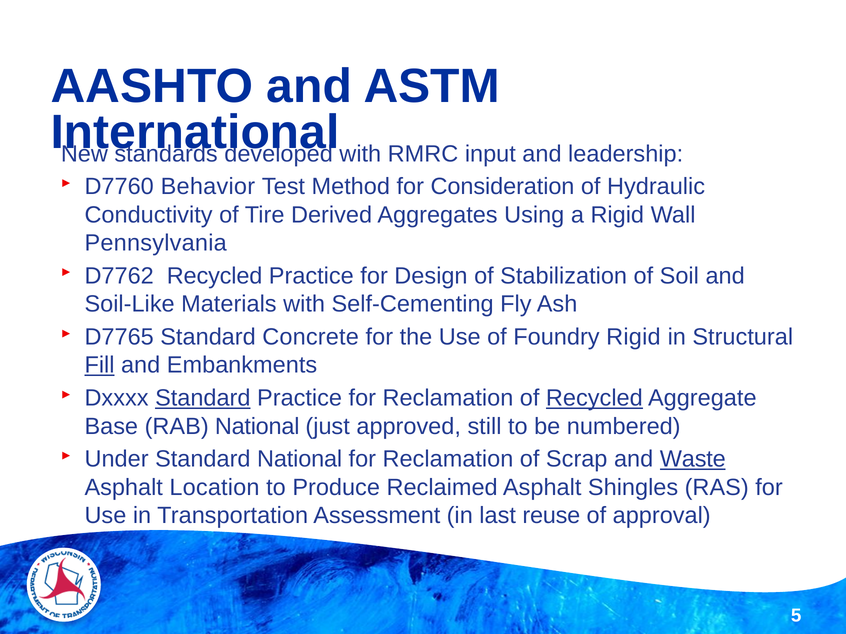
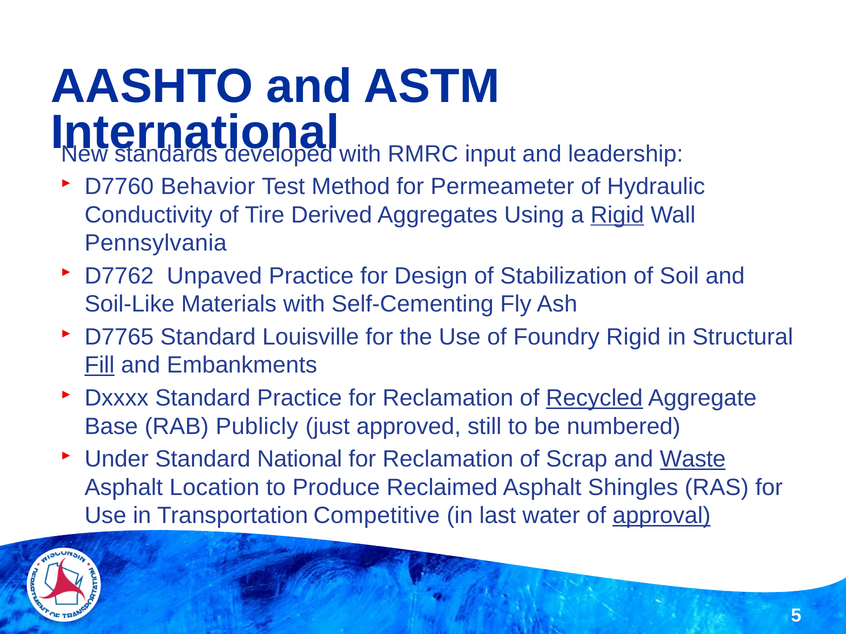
Consideration: Consideration -> Permeameter
Rigid at (617, 215) underline: none -> present
D7762 Recycled: Recycled -> Unpaved
Concrete: Concrete -> Louisville
Standard at (203, 398) underline: present -> none
RAB National: National -> Publicly
Assessment: Assessment -> Competitive
reuse: reuse -> water
approval underline: none -> present
